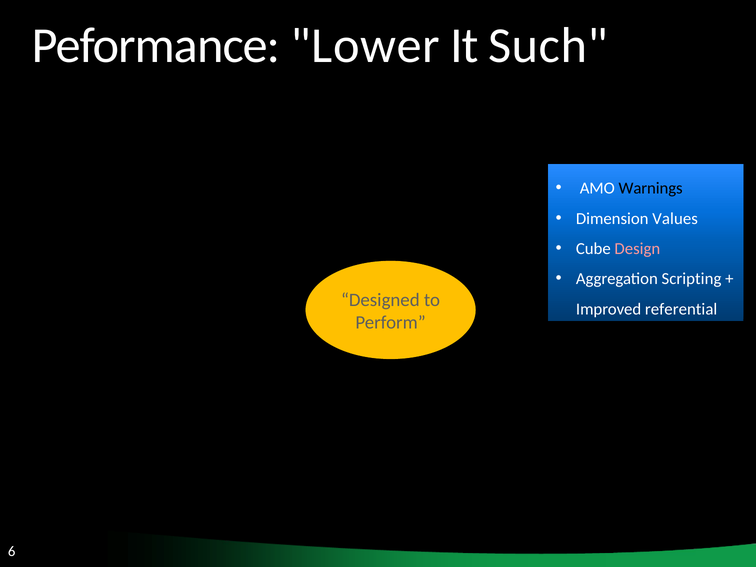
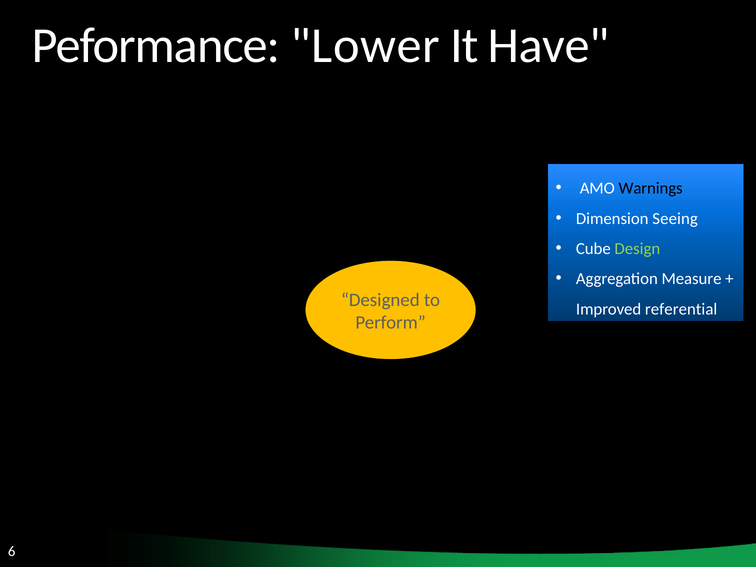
Such: Such -> Have
Values: Values -> Seeing
Design colour: pink -> light green
Scripting: Scripting -> Measure
